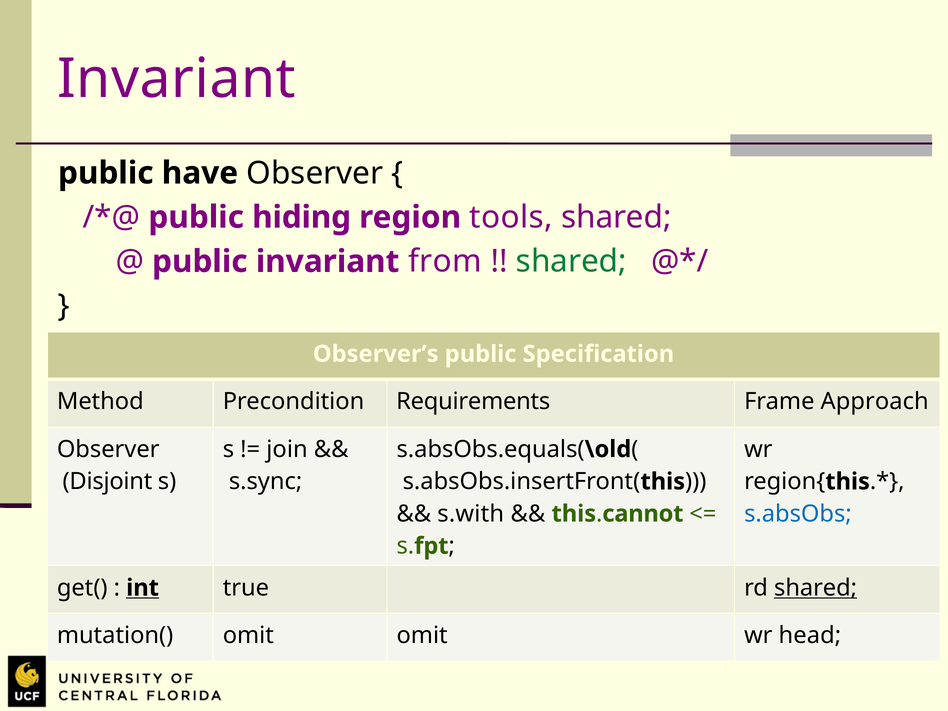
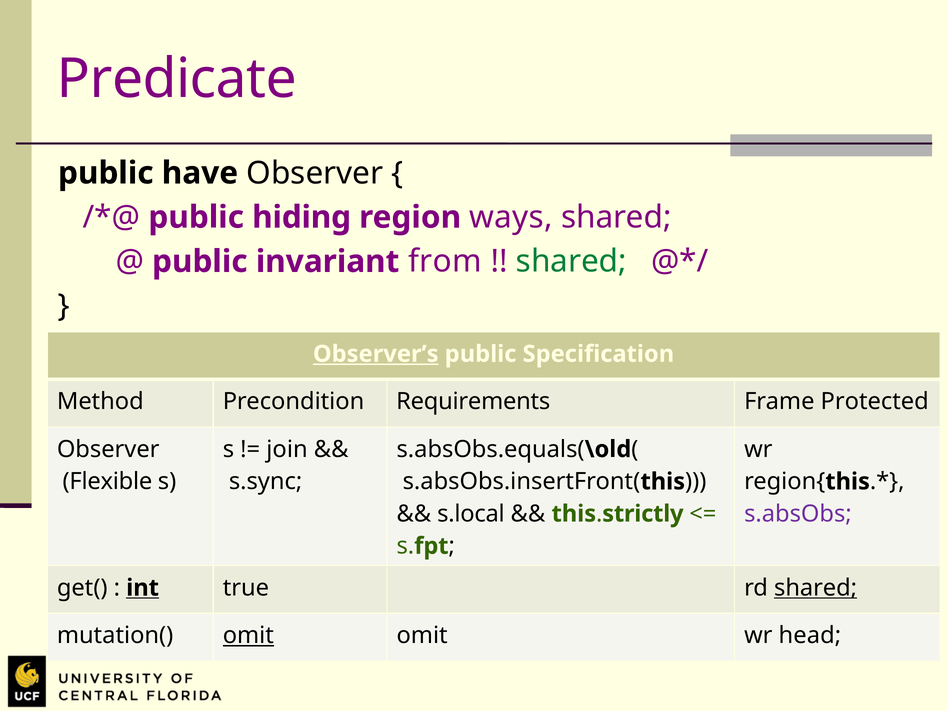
Invariant at (176, 79): Invariant -> Predicate
tools: tools -> ways
Observer’s underline: none -> present
Approach: Approach -> Protected
Disjoint: Disjoint -> Flexible
s.with: s.with -> s.local
cannot: cannot -> strictly
s.absObs colour: blue -> purple
omit at (248, 635) underline: none -> present
